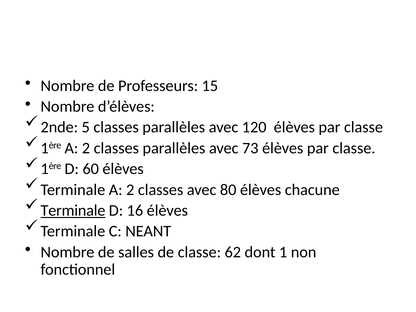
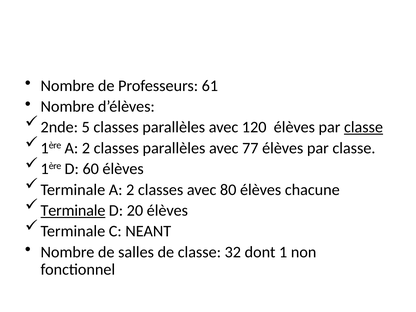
15: 15 -> 61
classe at (364, 127) underline: none -> present
73: 73 -> 77
16: 16 -> 20
62: 62 -> 32
